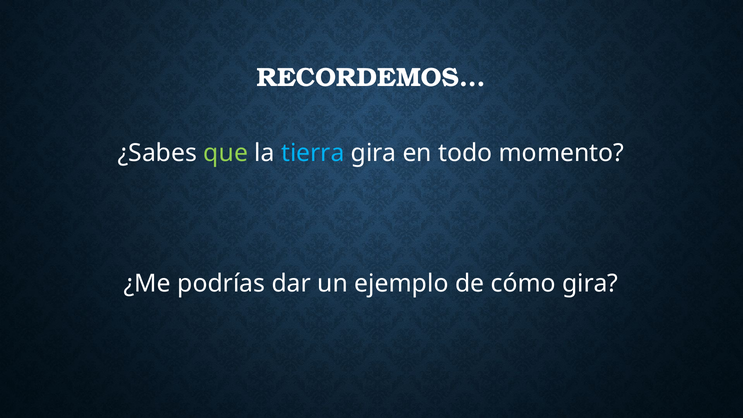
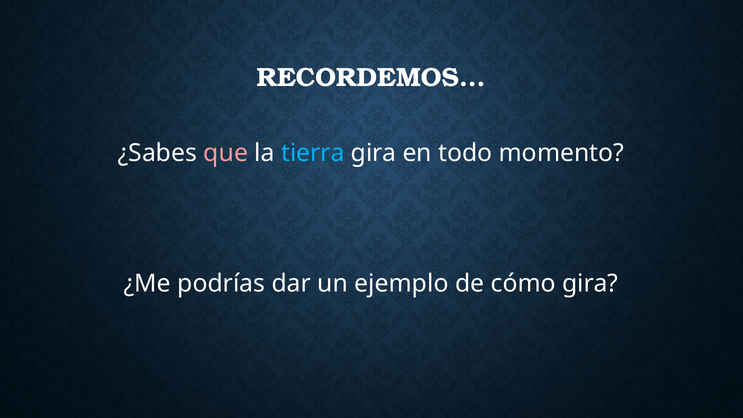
que colour: light green -> pink
